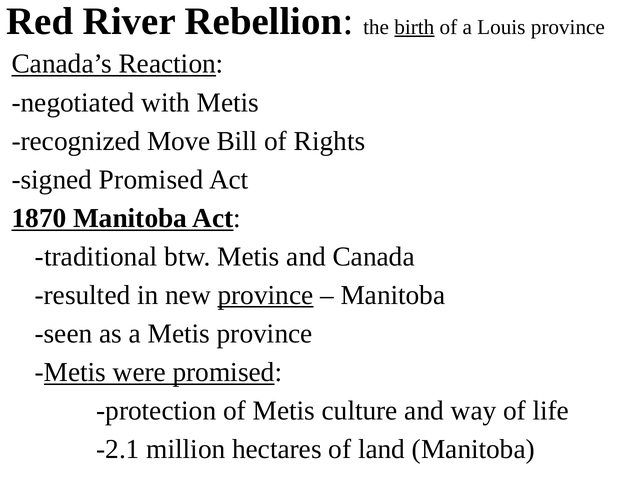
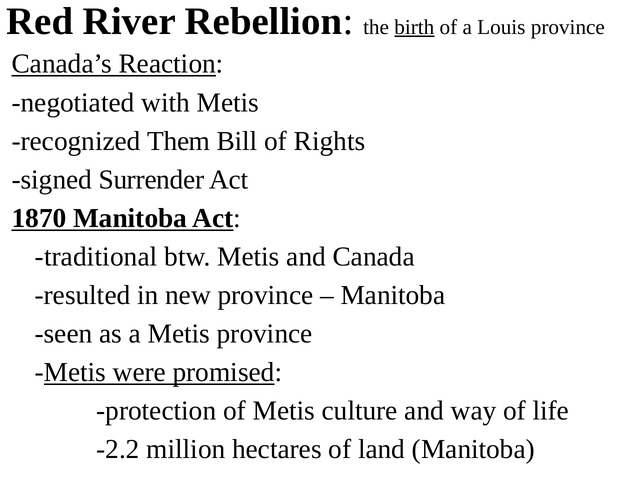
Move: Move -> Them
signed Promised: Promised -> Surrender
province at (265, 295) underline: present -> none
-2.1: -2.1 -> -2.2
